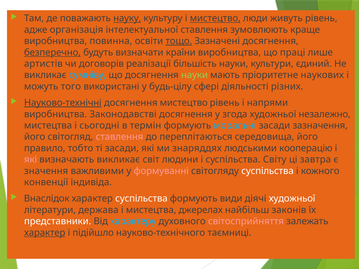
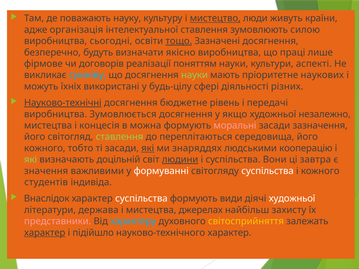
науку underline: present -> none
живуть рівень: рівень -> країни
краще: краще -> силою
повинна: повинна -> сьогодні
безперечно underline: present -> none
країни: країни -> якісно
артистів: артистів -> фірмове
більшість: більшість -> поняттям
єдиний: єдиний -> аспекті
того: того -> їхніх
досягнення мистецтво: мистецтво -> бюджетне
напрями: напрями -> передачі
Законодавстві: Законодавстві -> Зумовлюється
згода: згода -> якщо
сьогодні: сьогодні -> концесія
термін: термін -> можна
моральні colour: light blue -> pink
ставлення at (119, 137) colour: pink -> light green
правило at (45, 148): правило -> кожного
які at (148, 148) underline: none -> present
які at (31, 160) colour: pink -> light green
визначають викликає: викликає -> доцільній
людини underline: none -> present
Світу: Світу -> Вони
формуванні colour: pink -> white
конвенції: конвенції -> студентів
законів: законів -> захисту
представники colour: white -> pink
світосприйняття colour: pink -> yellow
науково-технічного таємниці: таємниці -> характер
